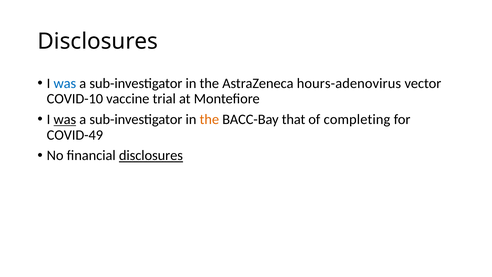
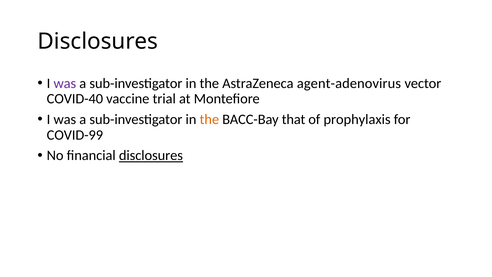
was at (65, 83) colour: blue -> purple
hours-adenovirus: hours-adenovirus -> agent-adenovirus
COVID-10: COVID-10 -> COVID-40
was at (65, 119) underline: present -> none
completing: completing -> prophylaxis
COVID-49: COVID-49 -> COVID-99
